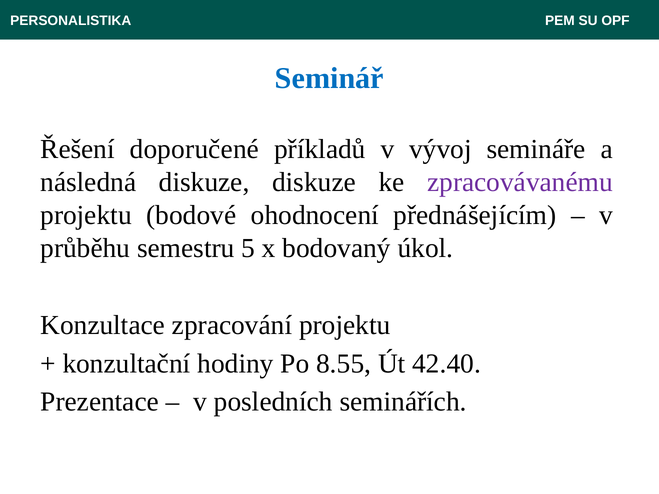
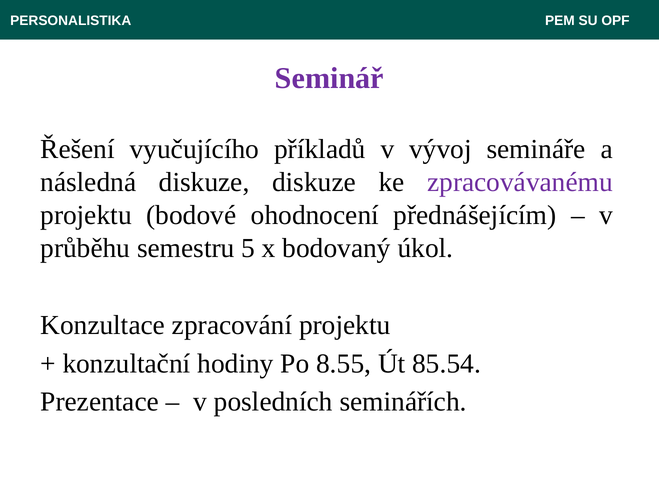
Seminář colour: blue -> purple
doporučené: doporučené -> vyučujícího
42.40: 42.40 -> 85.54
